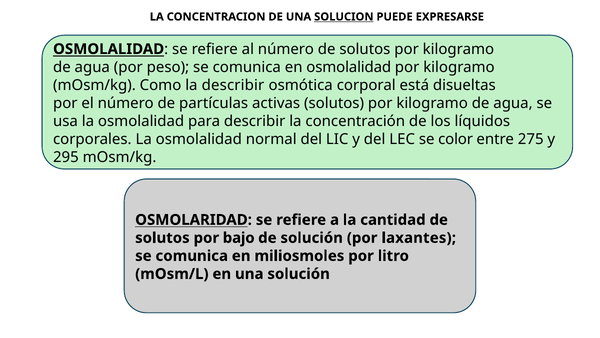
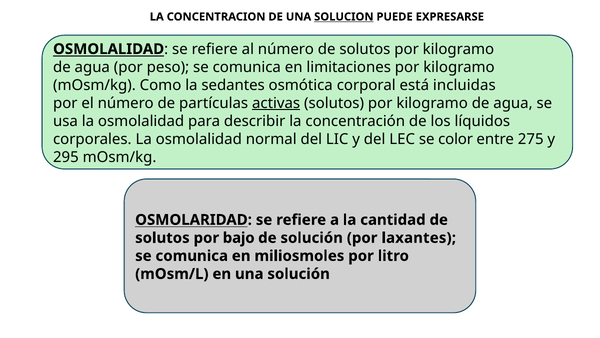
en osmolalidad: osmolalidad -> limitaciones
la describir: describir -> sedantes
disueltas: disueltas -> incluidas
activas underline: none -> present
